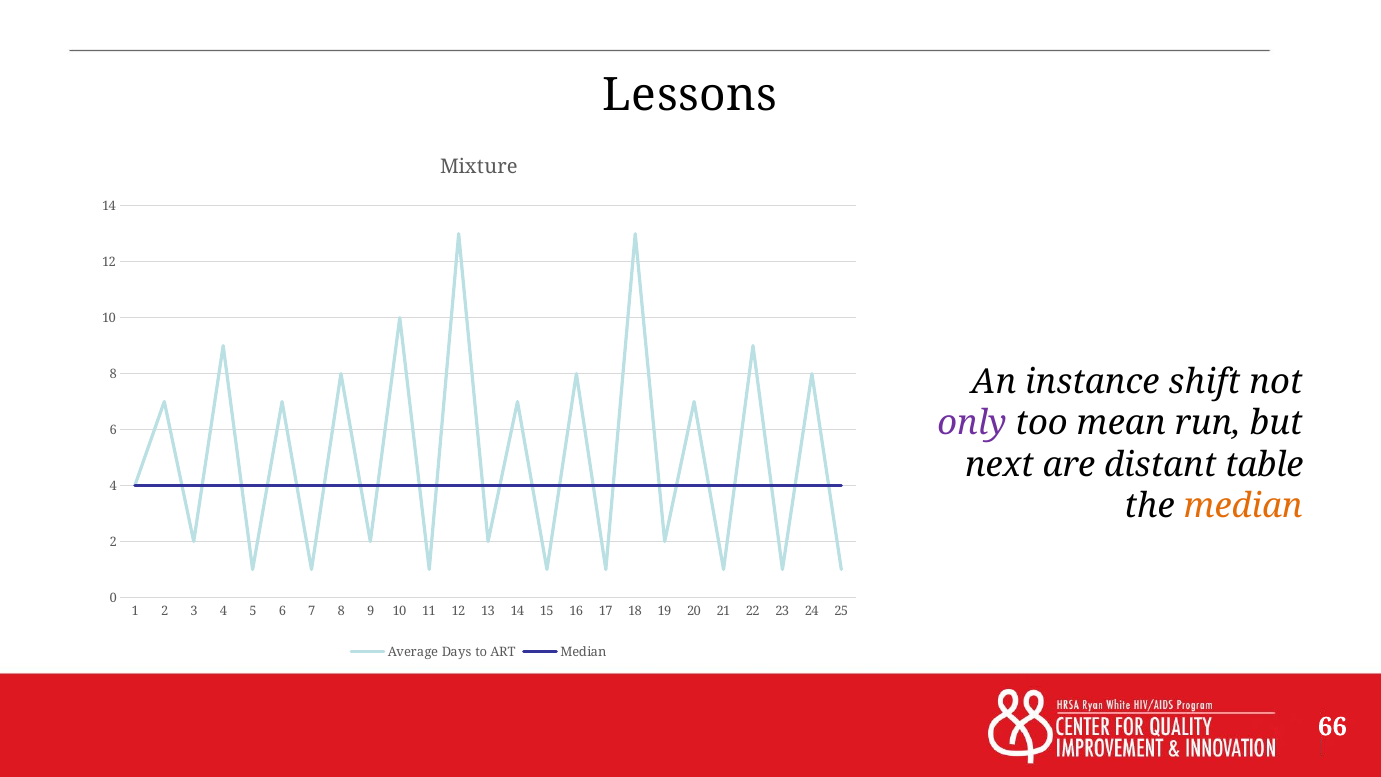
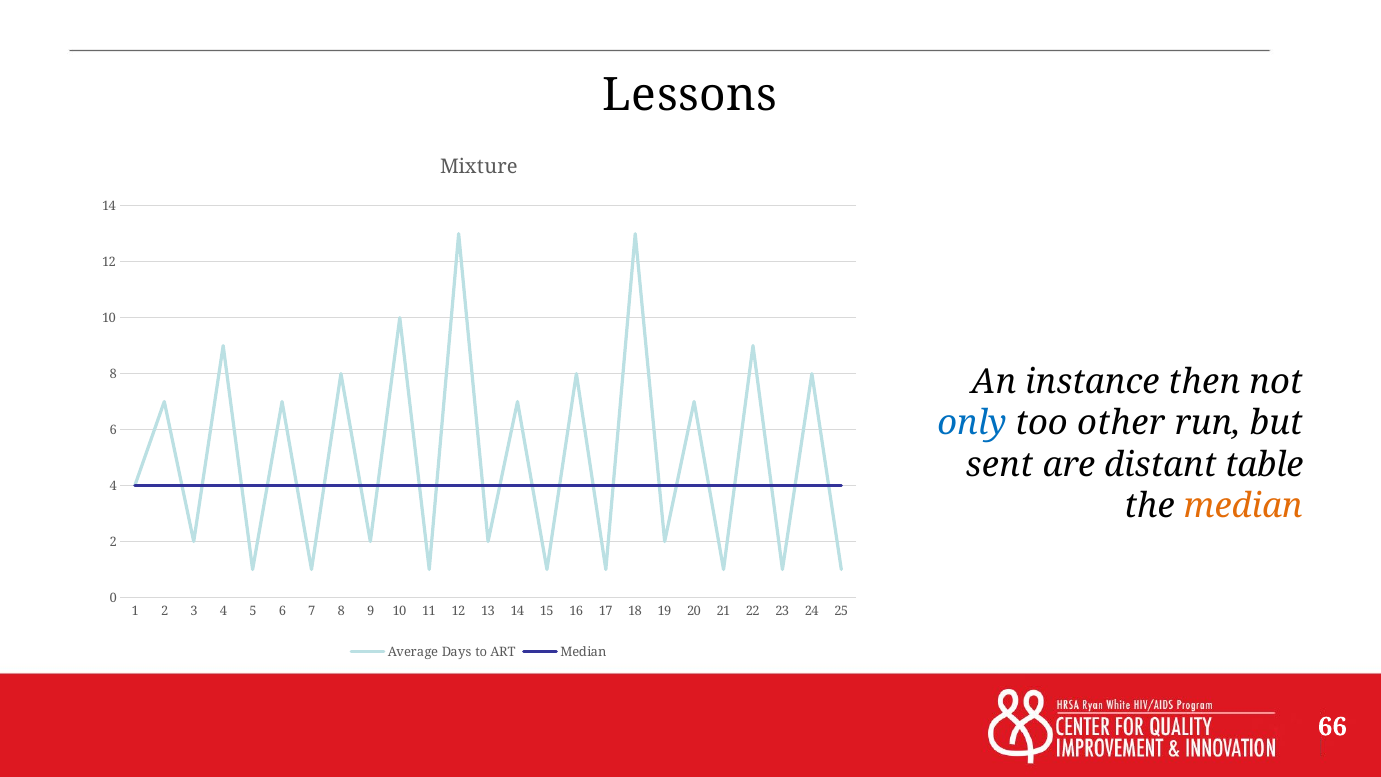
shift: shift -> then
only colour: purple -> blue
mean: mean -> other
next: next -> sent
